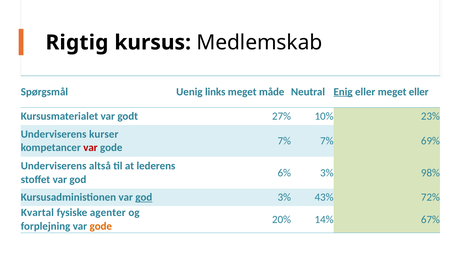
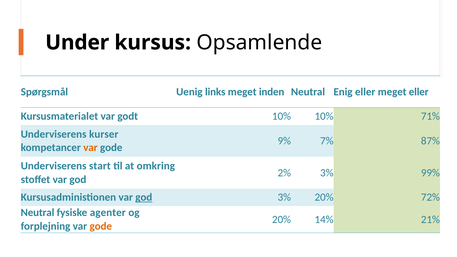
Rigtig: Rigtig -> Under
Medlemskab: Medlemskab -> Opsamlende
måde: måde -> inden
Enig underline: present -> none
godt 27%: 27% -> 10%
23%: 23% -> 71%
7% at (284, 141): 7% -> 9%
69%: 69% -> 87%
var at (90, 148) colour: red -> orange
altså: altså -> start
lederens: lederens -> omkring
6%: 6% -> 2%
98%: 98% -> 99%
3% 43%: 43% -> 20%
Kvartal at (37, 213): Kvartal -> Neutral
67%: 67% -> 21%
